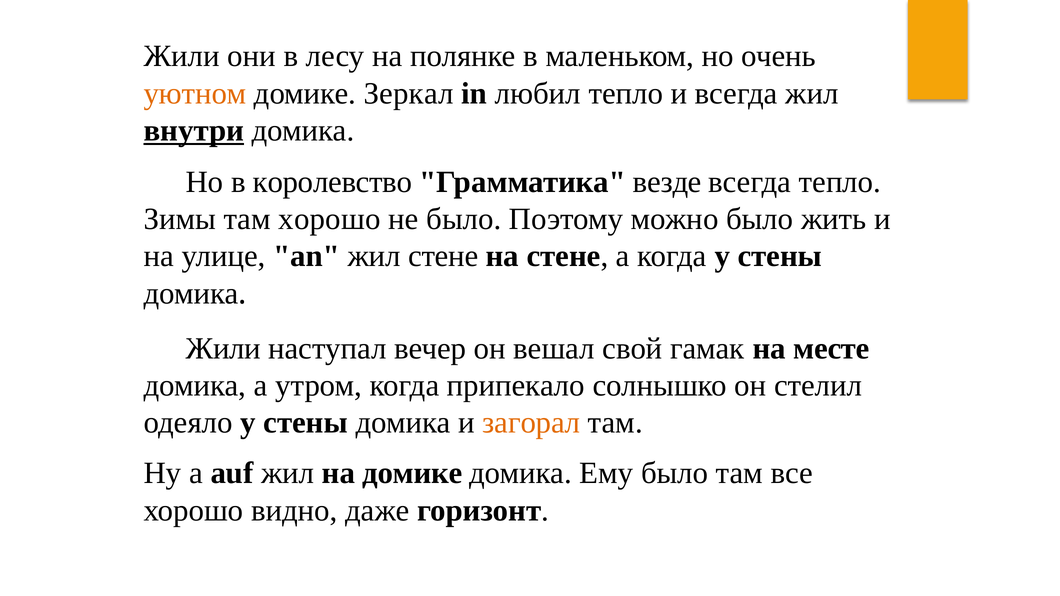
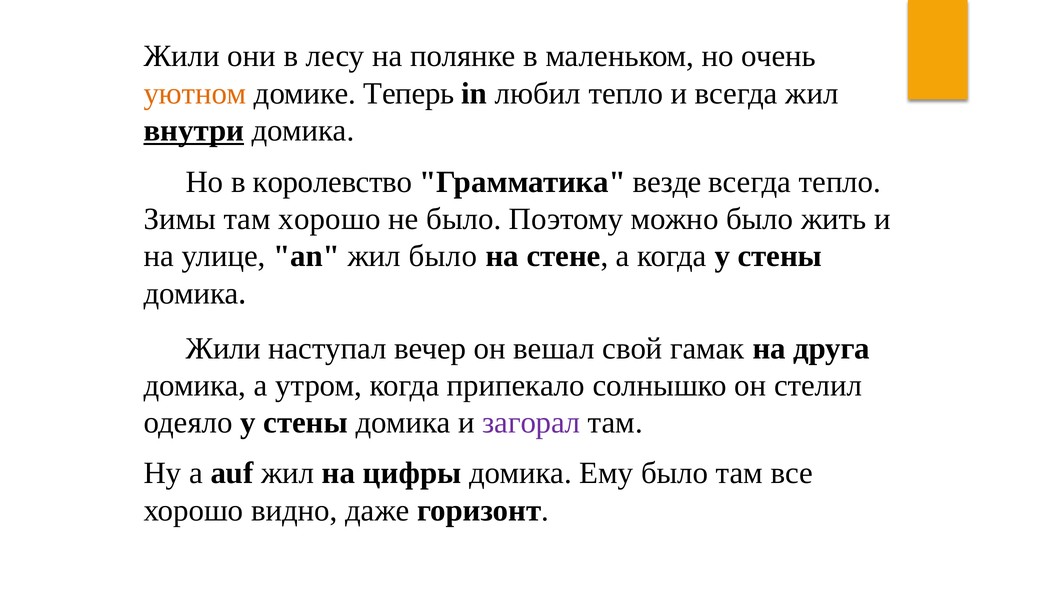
Зеркал: Зеркал -> Теперь
жил стене: стене -> было
месте: месте -> друга
загорал colour: orange -> purple
на домике: домике -> цифры
